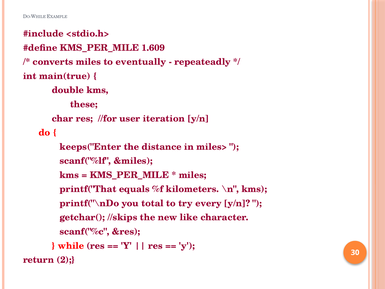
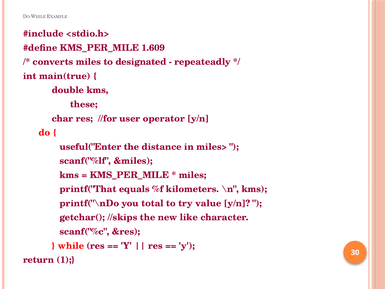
eventually: eventually -> designated
iteration: iteration -> operator
keeps("Enter: keeps("Enter -> useful("Enter
every: every -> value
2: 2 -> 1
